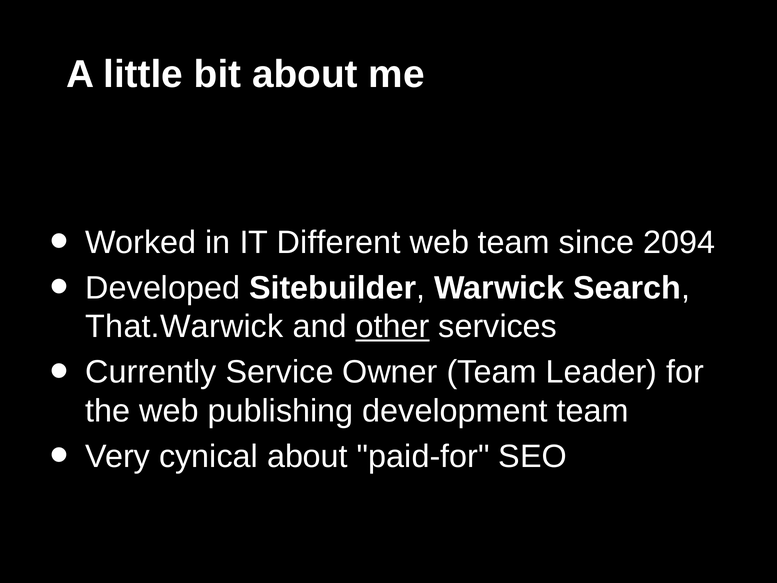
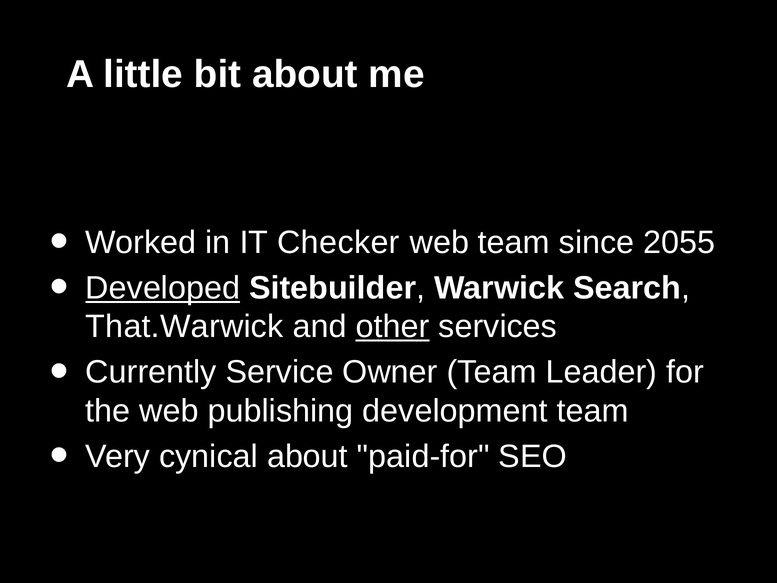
Different: Different -> Checker
2094: 2094 -> 2055
Developed underline: none -> present
